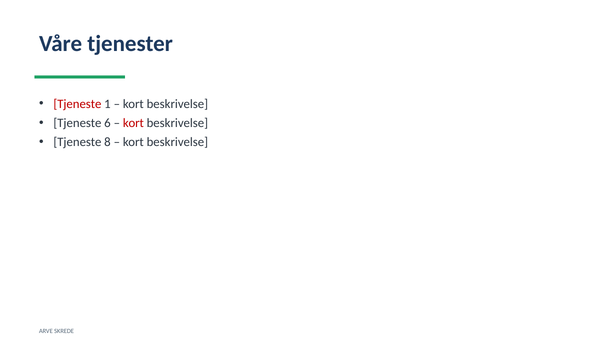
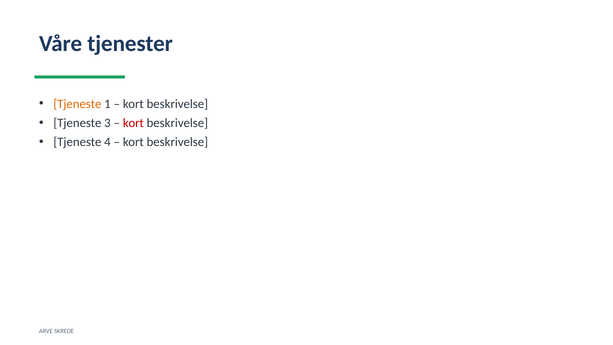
Tjeneste at (77, 104) colour: red -> orange
6: 6 -> 3
8: 8 -> 4
